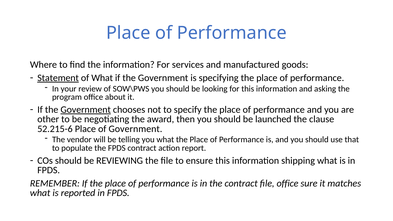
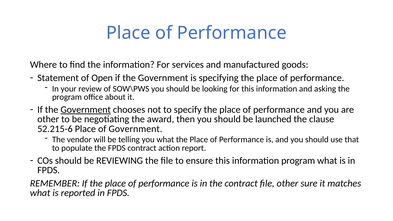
Statement underline: present -> none
of What: What -> Open
information shipping: shipping -> program
file office: office -> other
